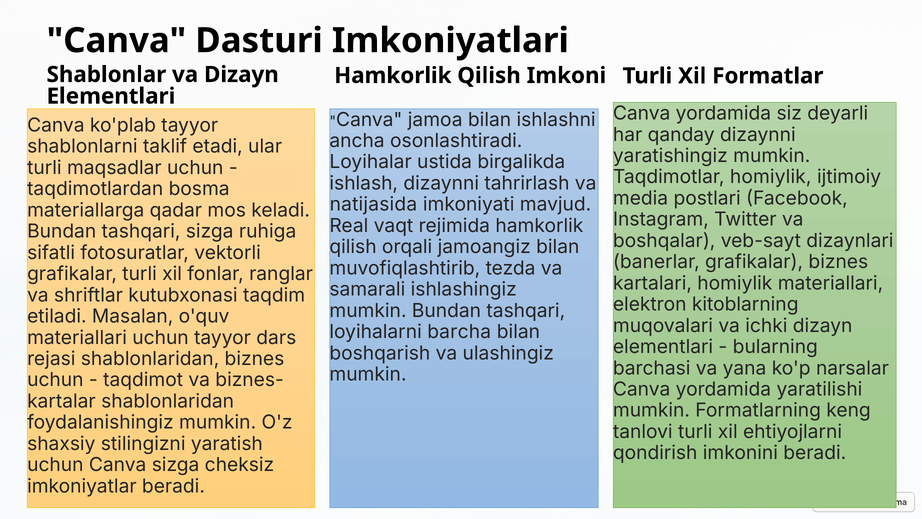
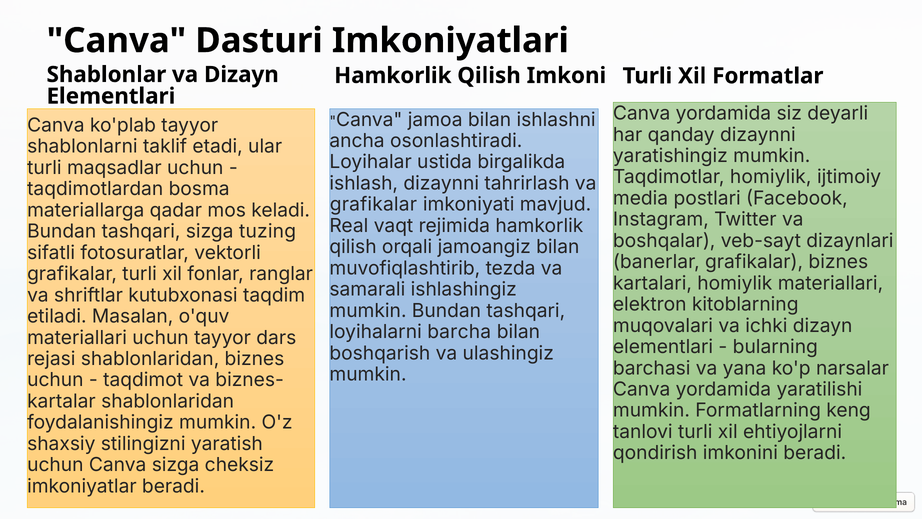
natijasida at (373, 204): natijasida -> grafikalar
ruhiga: ruhiga -> tuzing
